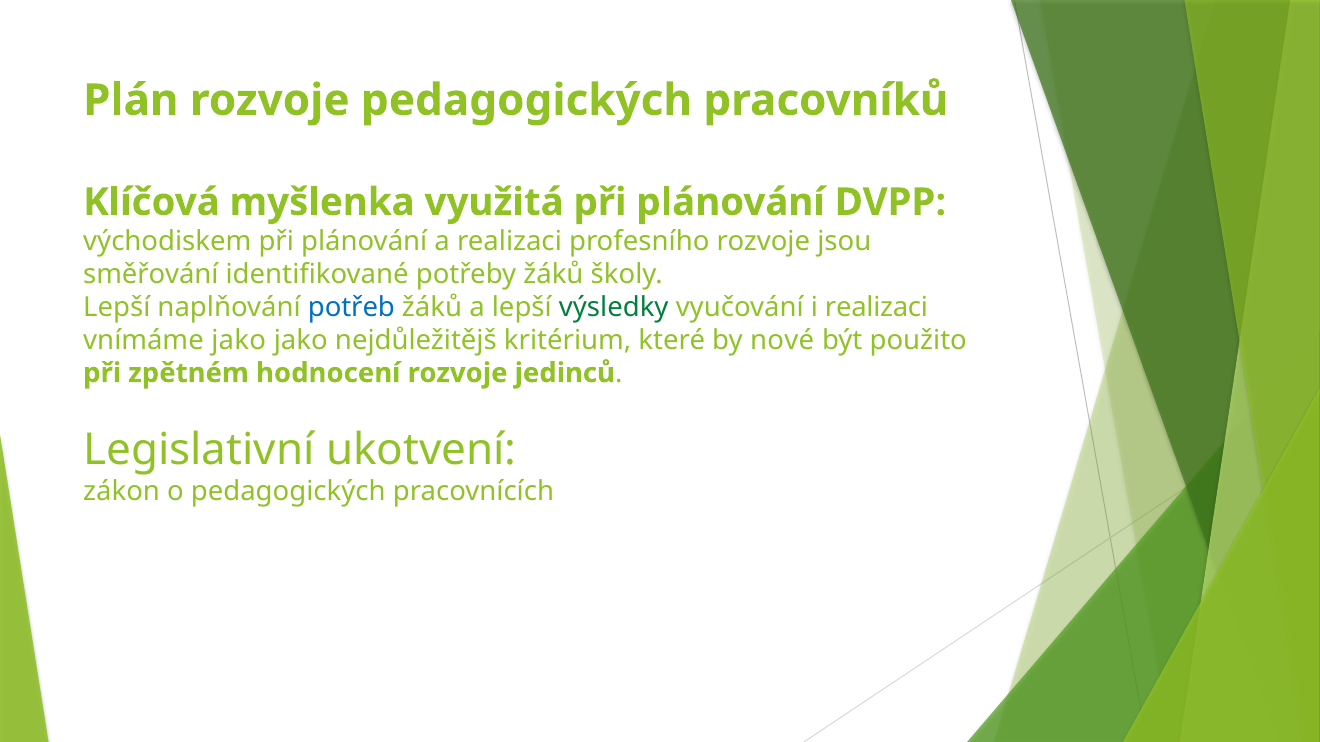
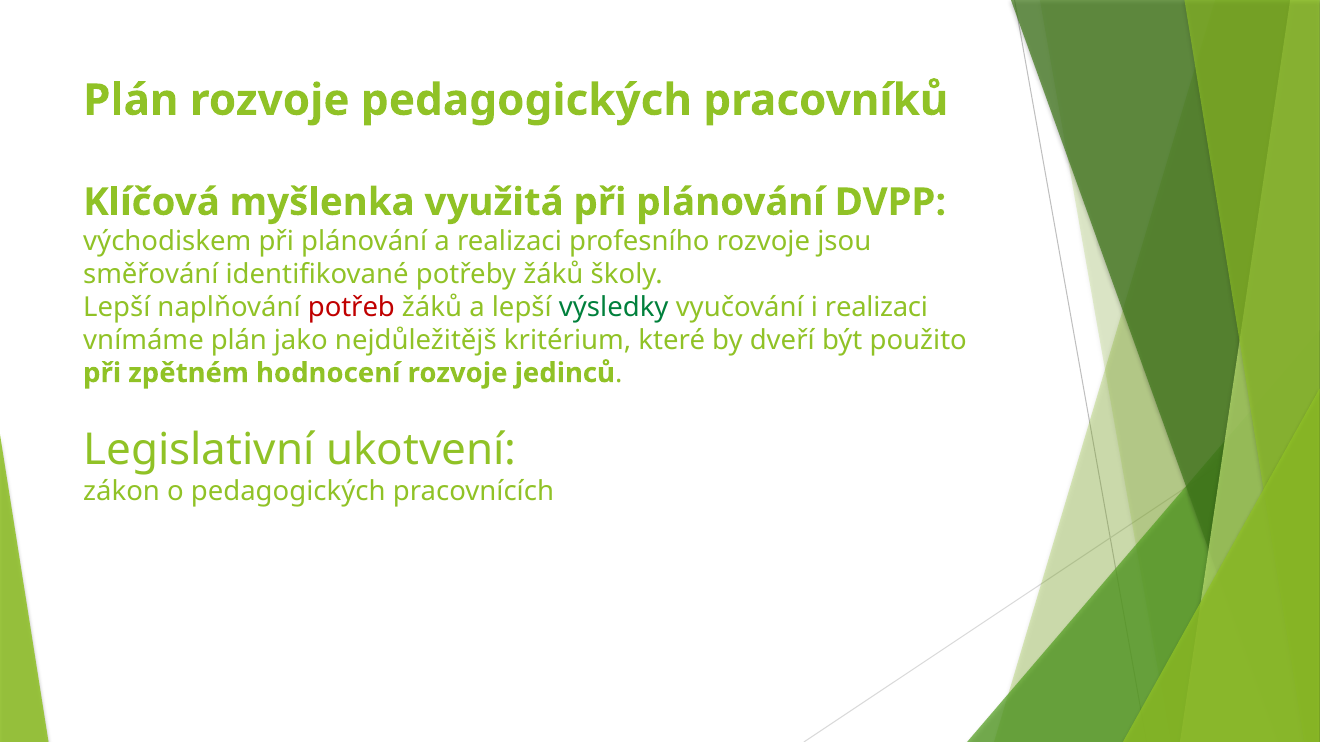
potřeb colour: blue -> red
vnímáme jako: jako -> plán
nové: nové -> dveří
